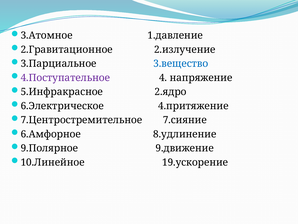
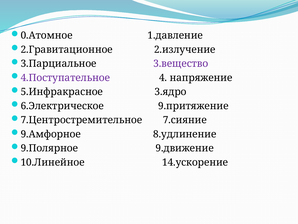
3.Атомное: 3.Атомное -> 0.Атомное
3.вещество colour: blue -> purple
2.ядро: 2.ядро -> 3.ядро
4.притяжение: 4.притяжение -> 9.притяжение
6.Амфорное: 6.Амфорное -> 9.Амфорное
19.ускорение: 19.ускорение -> 14.ускорение
